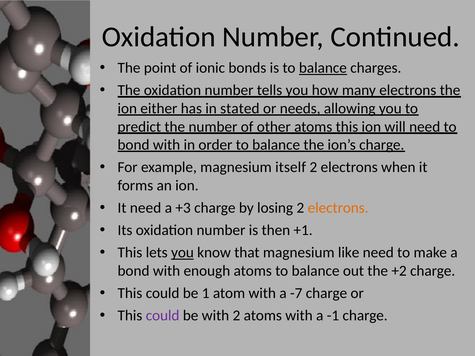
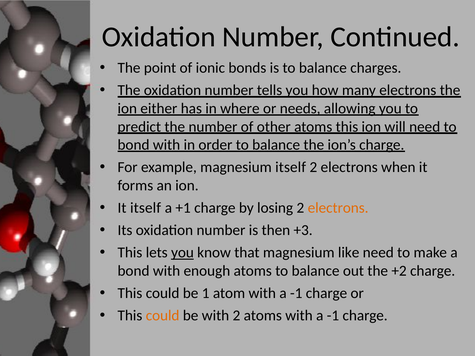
balance at (323, 68) underline: present -> none
stated: stated -> where
It need: need -> itself
+3: +3 -> +1
+1: +1 -> +3
atom with a -7: -7 -> -1
could at (163, 316) colour: purple -> orange
